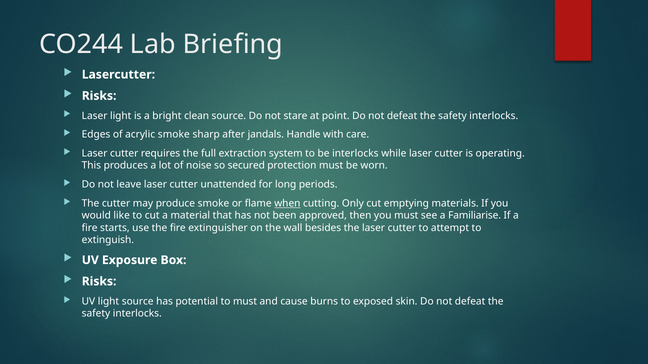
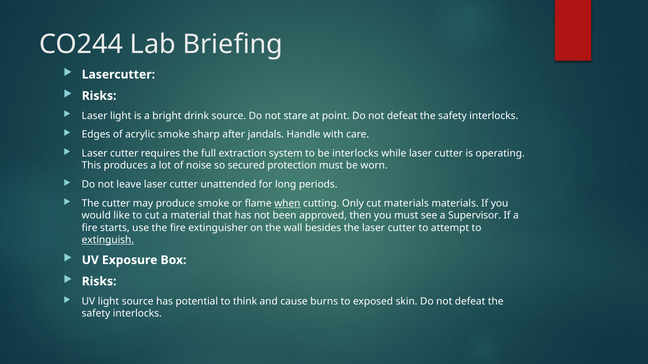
clean: clean -> drink
cut emptying: emptying -> materials
Familiarise: Familiarise -> Supervisor
extinguish underline: none -> present
to must: must -> think
